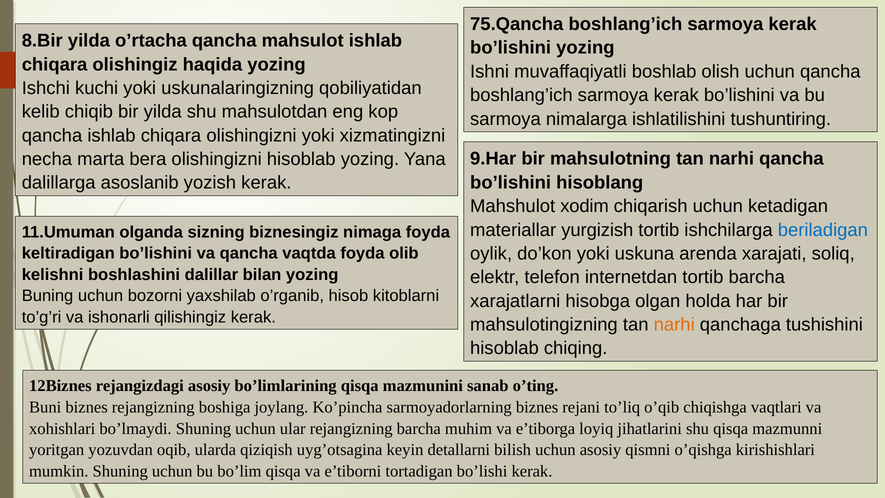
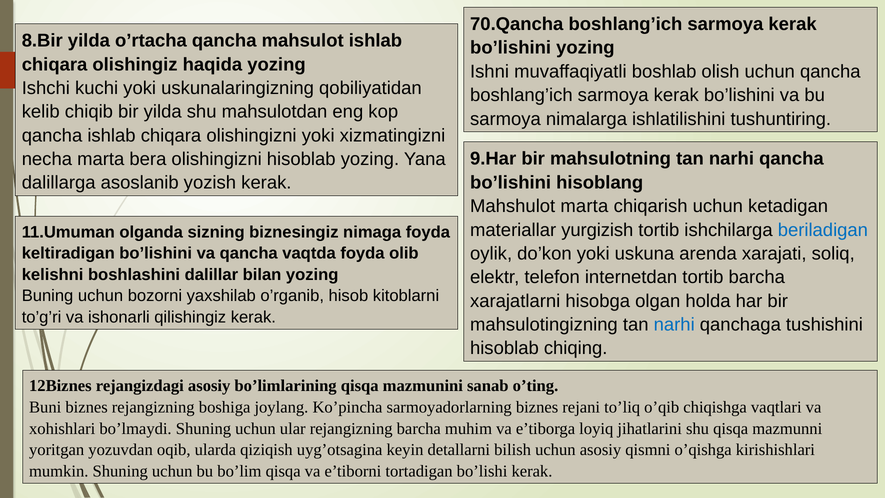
75.Qancha: 75.Qancha -> 70.Qancha
Mahshulot xodim: xodim -> marta
narhi at (674, 325) colour: orange -> blue
